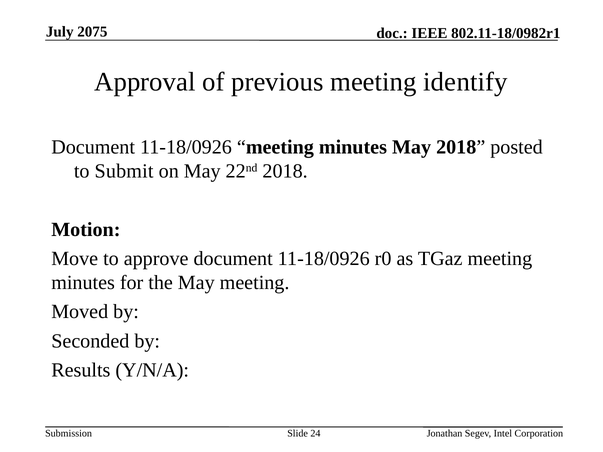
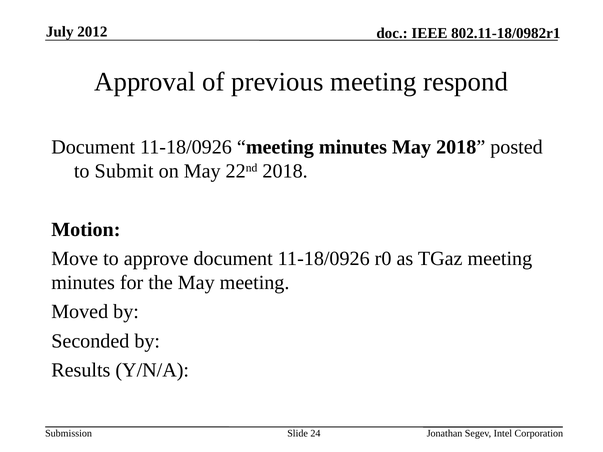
2075: 2075 -> 2012
identify: identify -> respond
